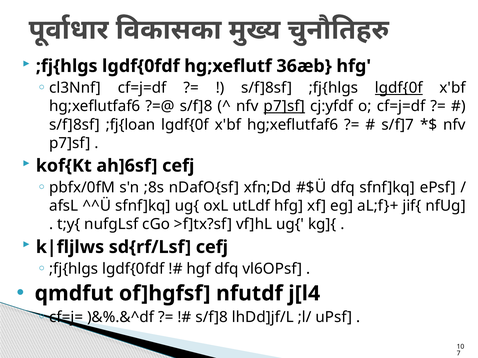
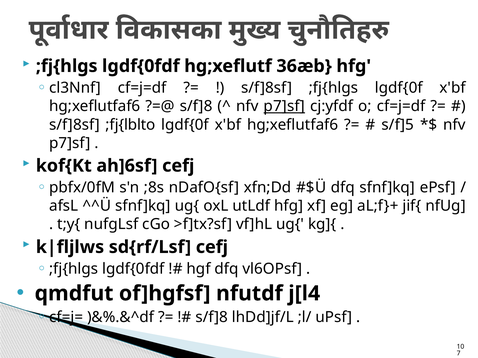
lgdf{0f at (399, 88) underline: present -> none
;fj{loan: ;fj{loan -> ;fj{lblto
s/f]7: s/f]7 -> s/f]5
